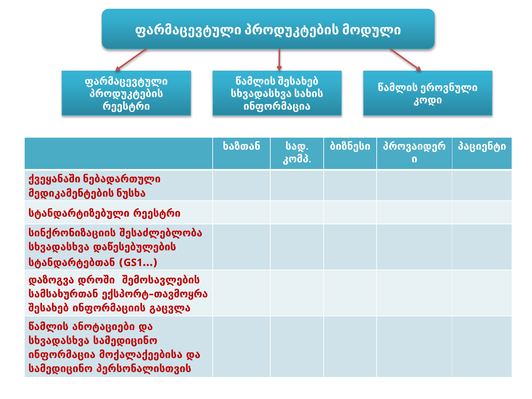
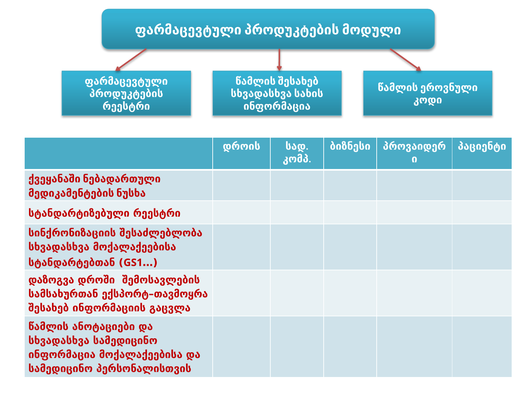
ხაზთან: ხაზთან -> დროის
სხვადასხვა დაწესებულების: დაწესებულების -> მოქალაქეებისა
